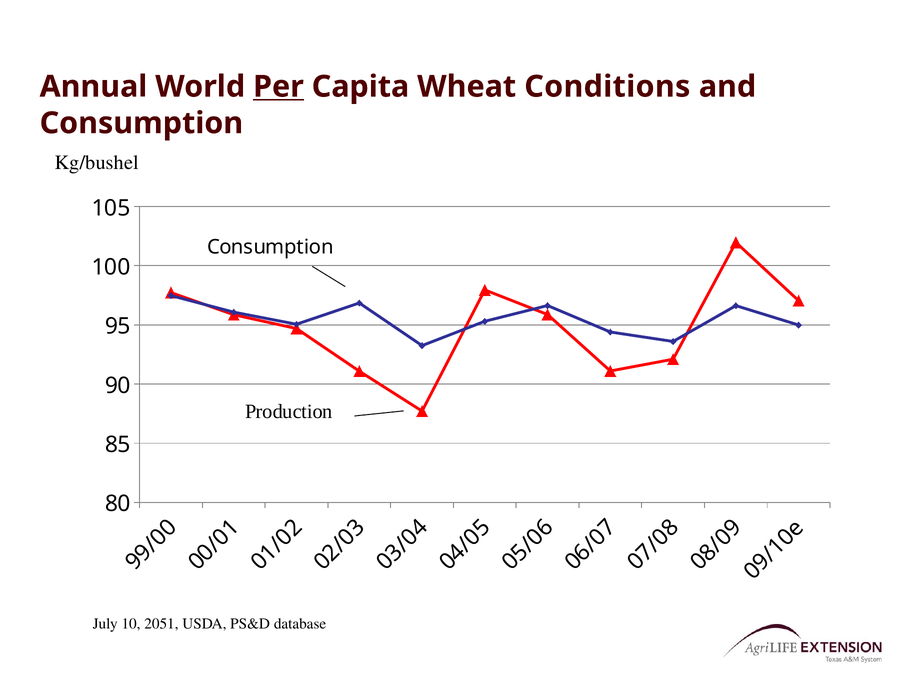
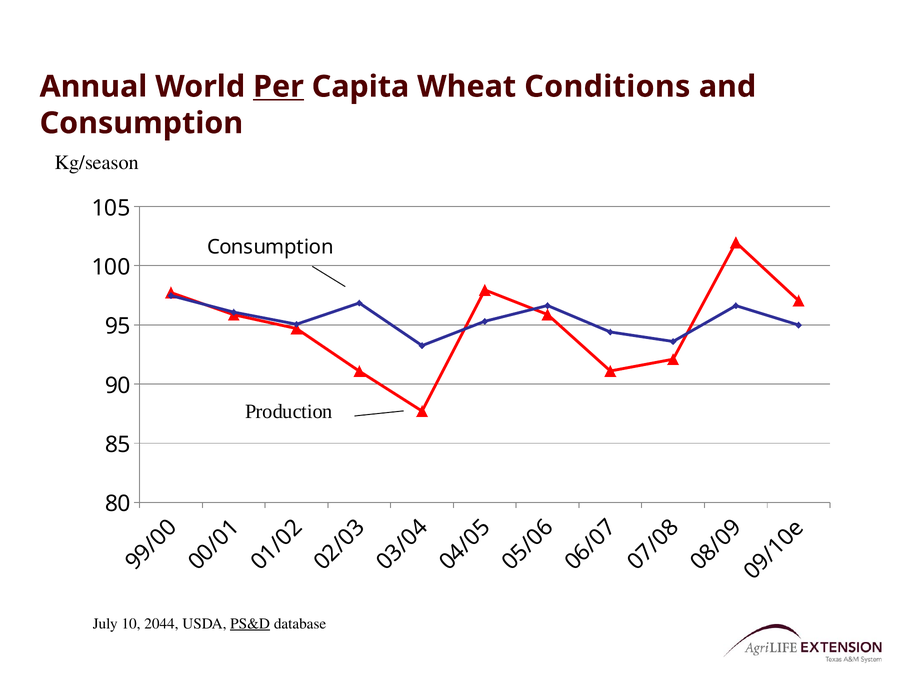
Kg/bushel: Kg/bushel -> Kg/season
2051: 2051 -> 2044
PS&D underline: none -> present
